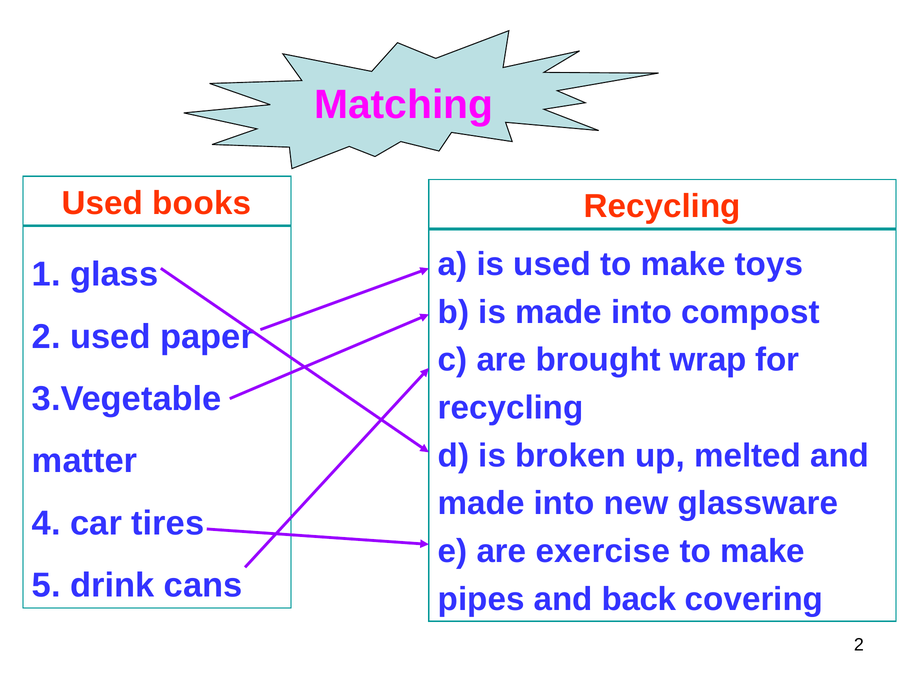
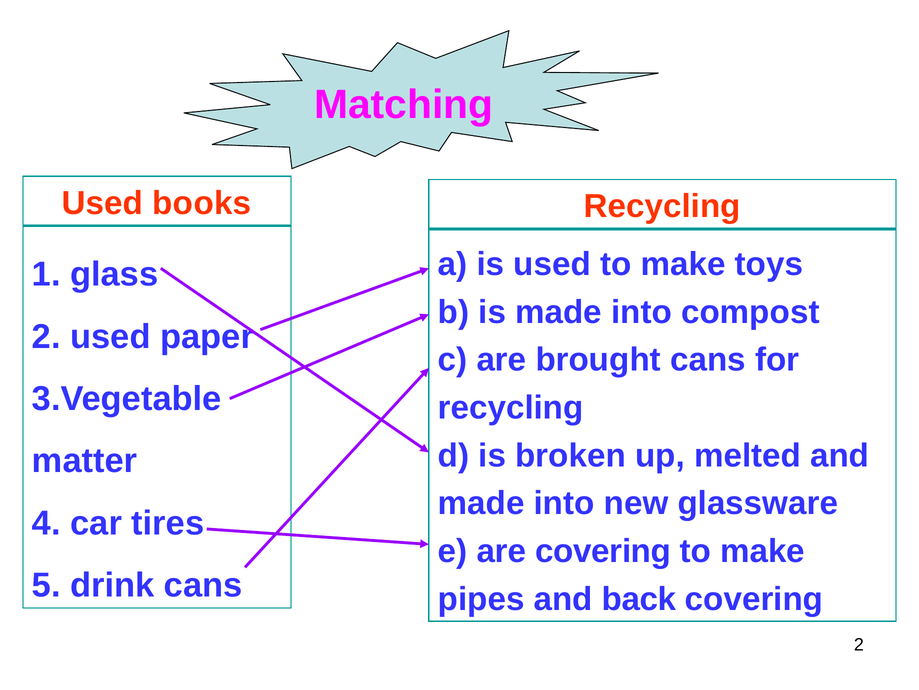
brought wrap: wrap -> cans
are exercise: exercise -> covering
